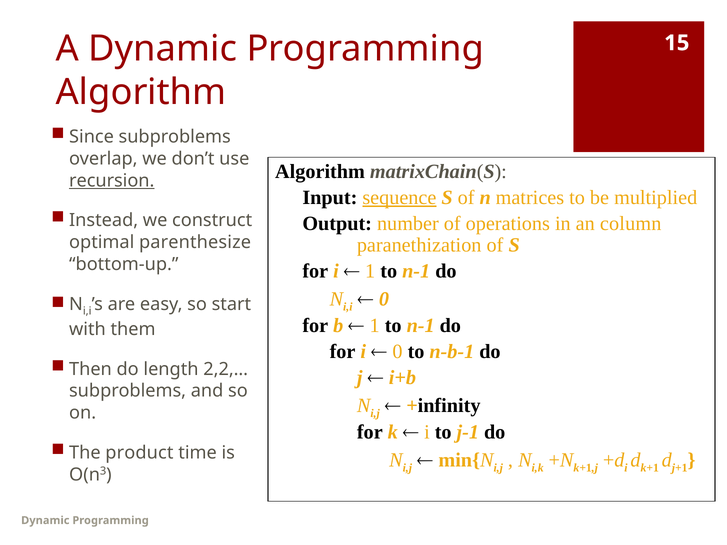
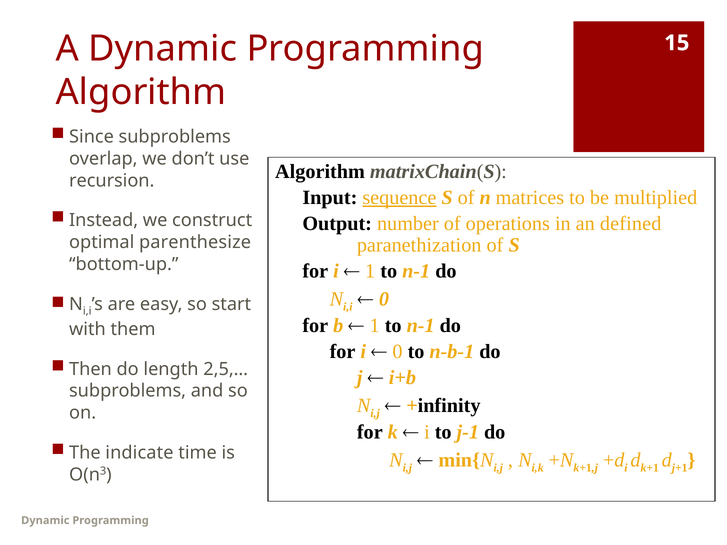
recursion underline: present -> none
column: column -> defined
2,2,…: 2,2,… -> 2,5,…
product: product -> indicate
